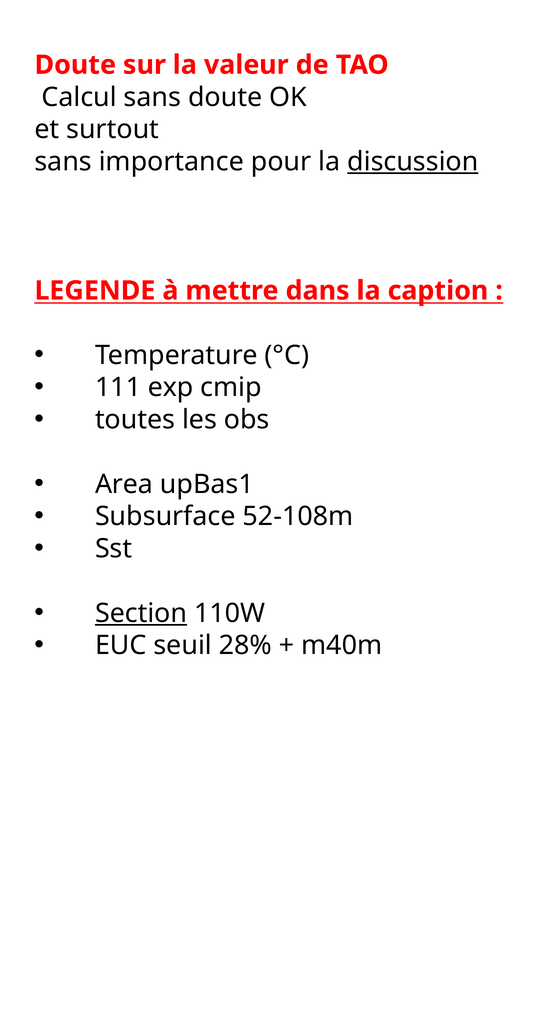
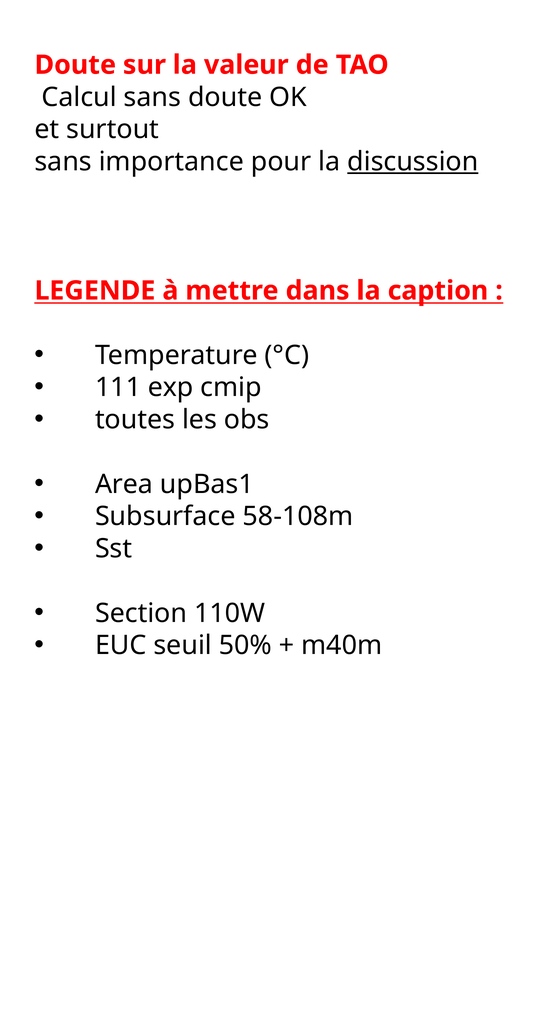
52-108m: 52-108m -> 58-108m
Section underline: present -> none
28%: 28% -> 50%
